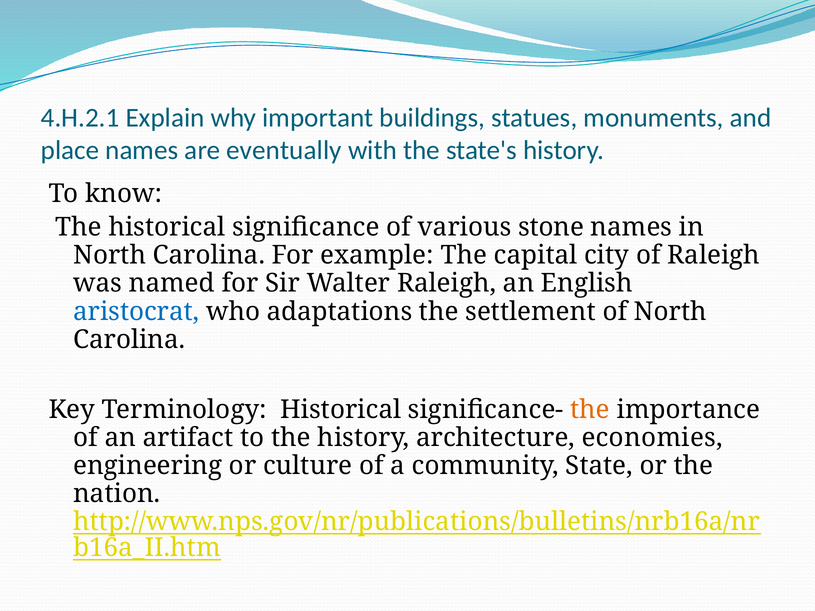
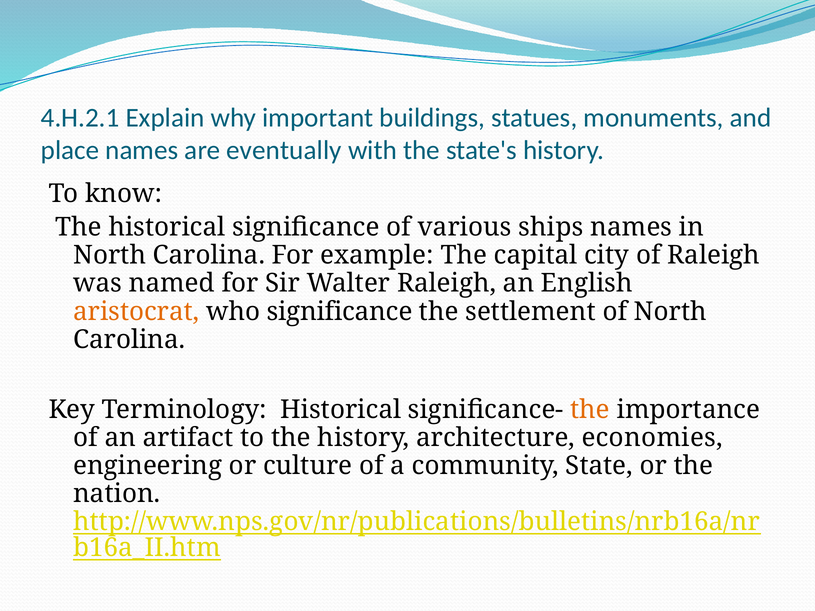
stone: stone -> ships
aristocrat colour: blue -> orange
who adaptations: adaptations -> significance
